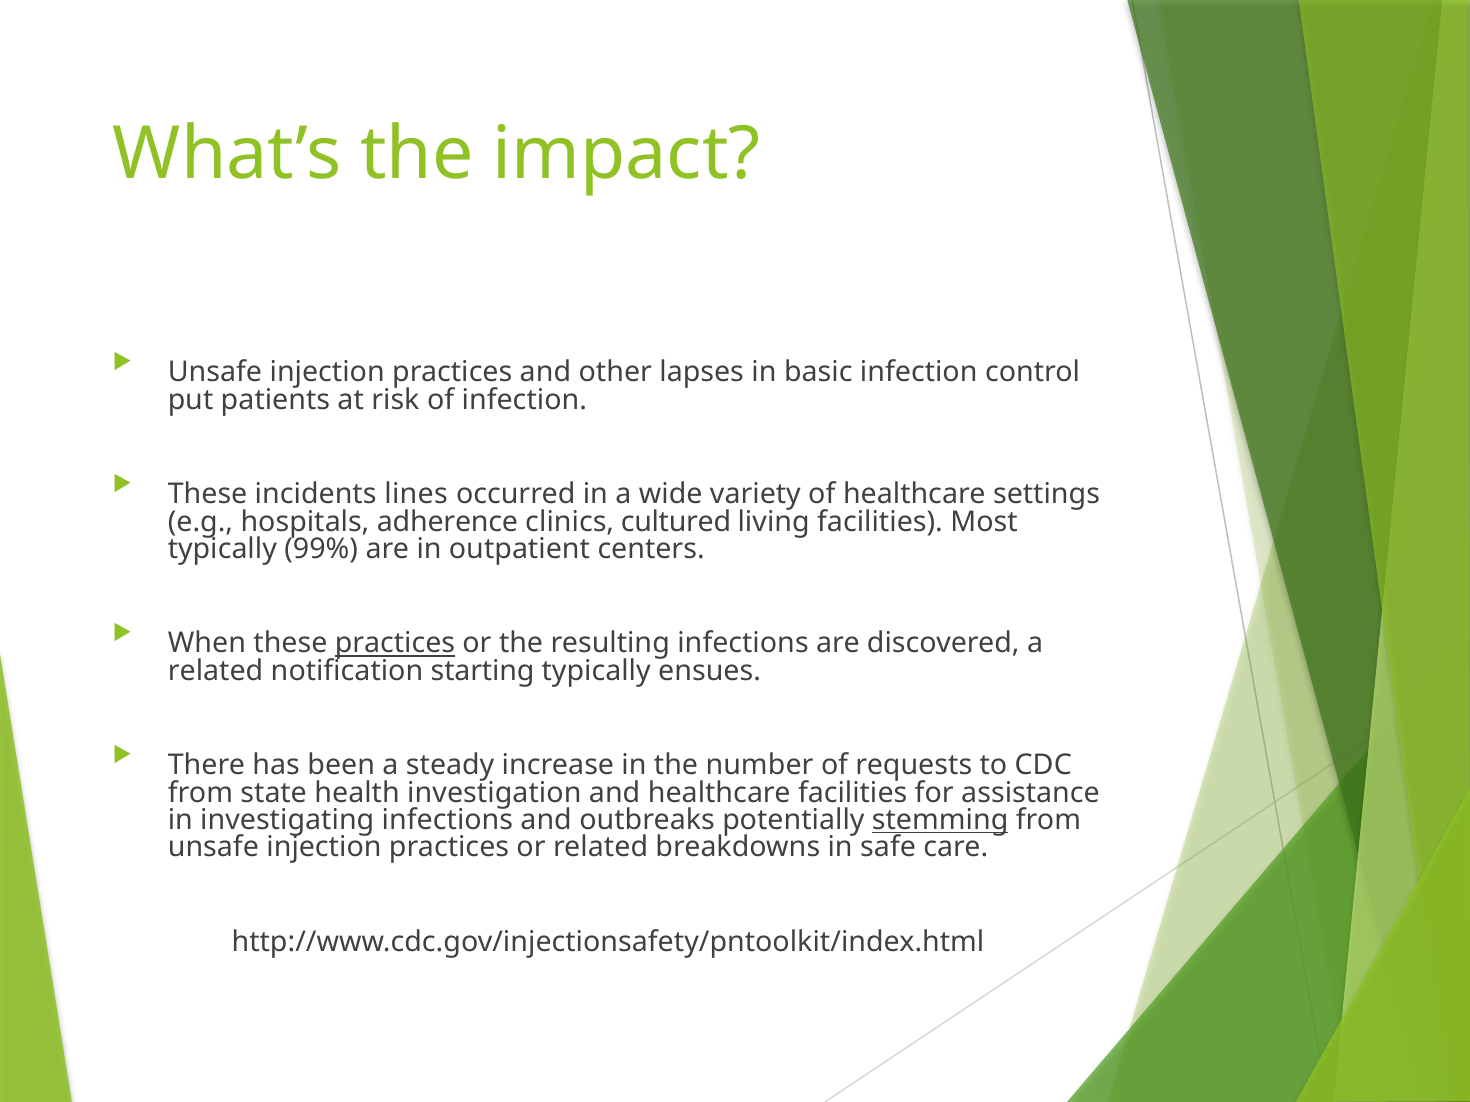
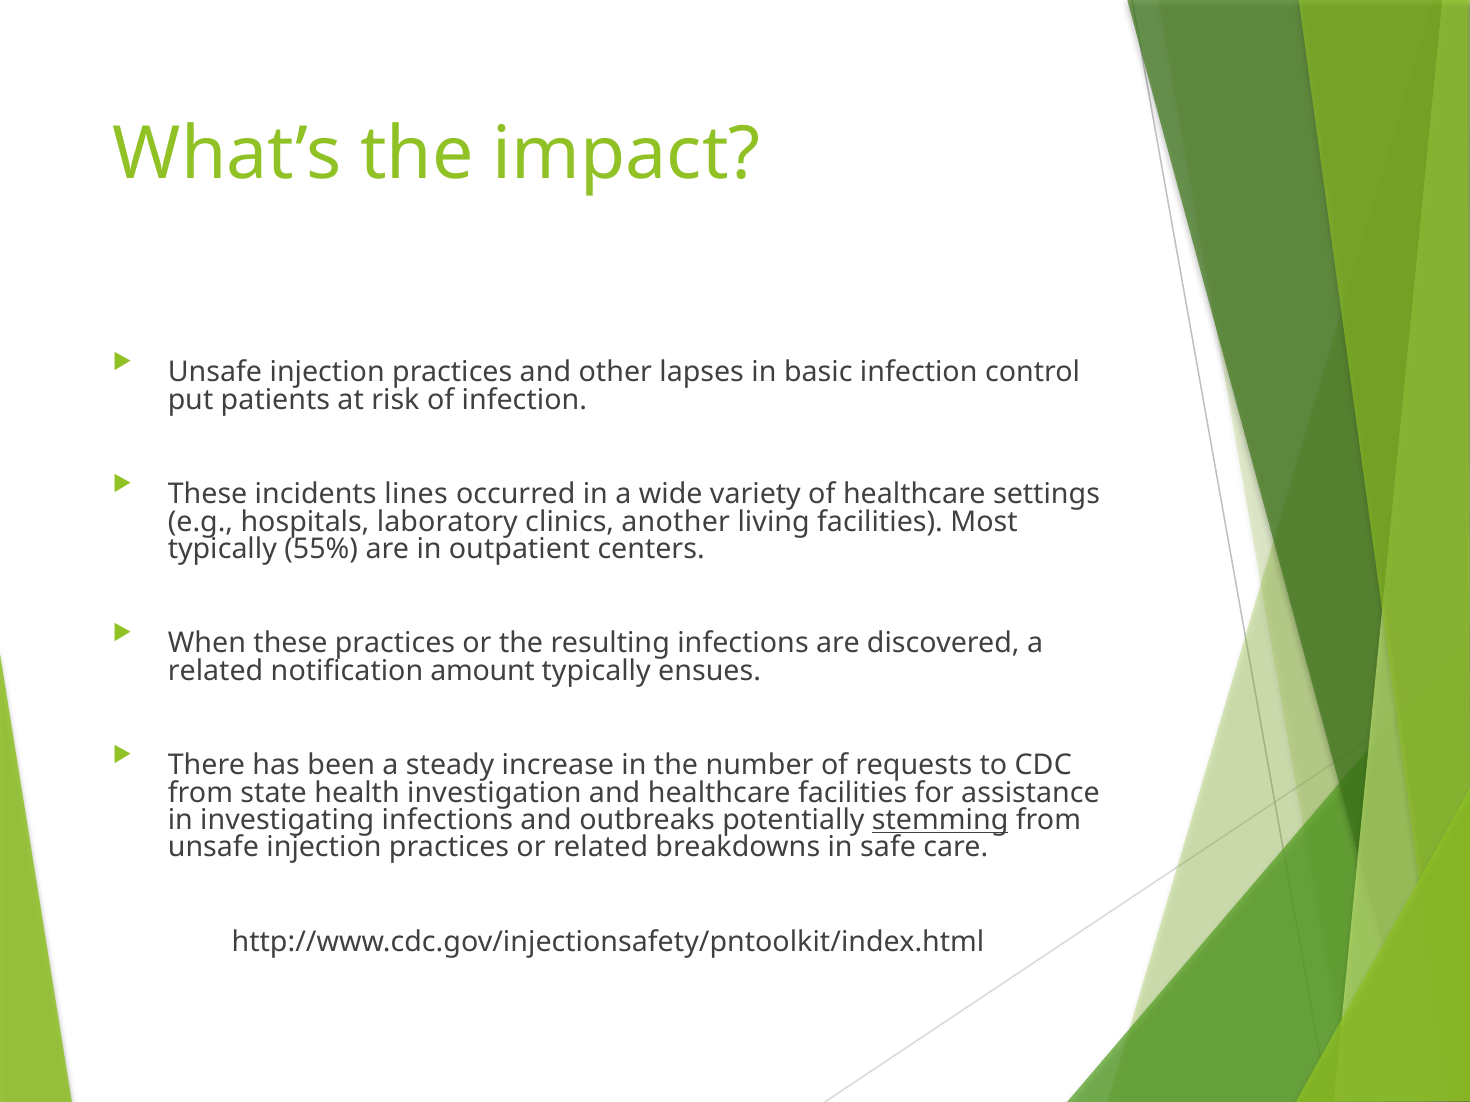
adherence: adherence -> laboratory
cultured: cultured -> another
99%: 99% -> 55%
practices at (395, 644) underline: present -> none
starting: starting -> amount
